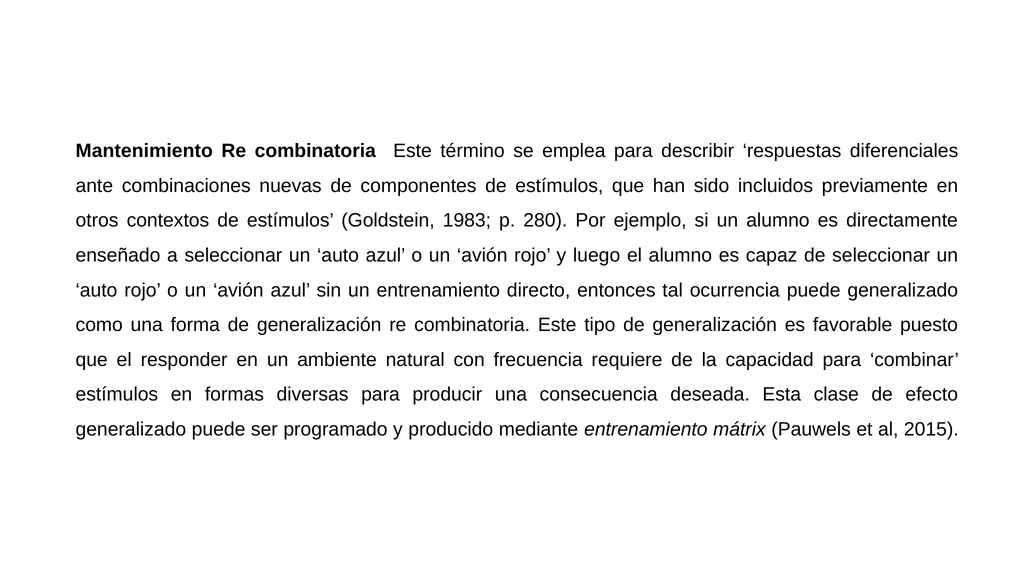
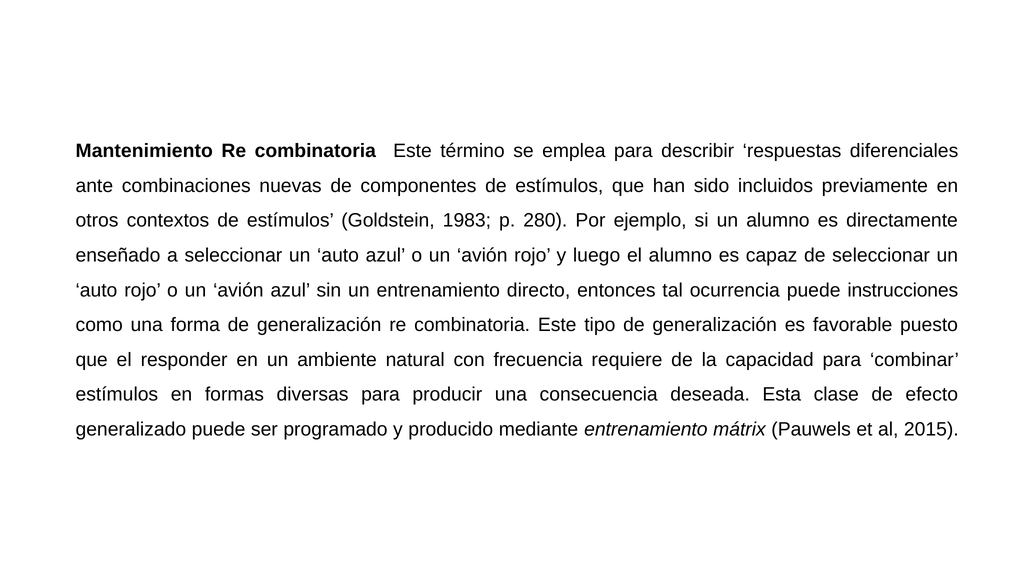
puede generalizado: generalizado -> instrucciones
